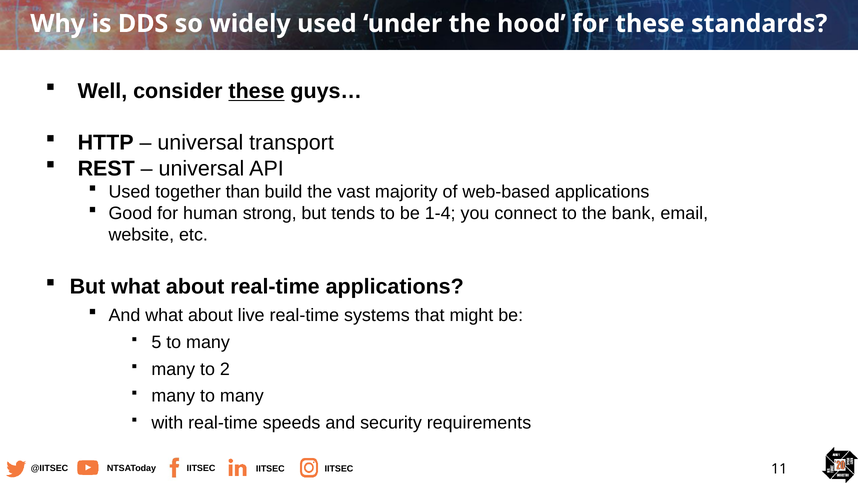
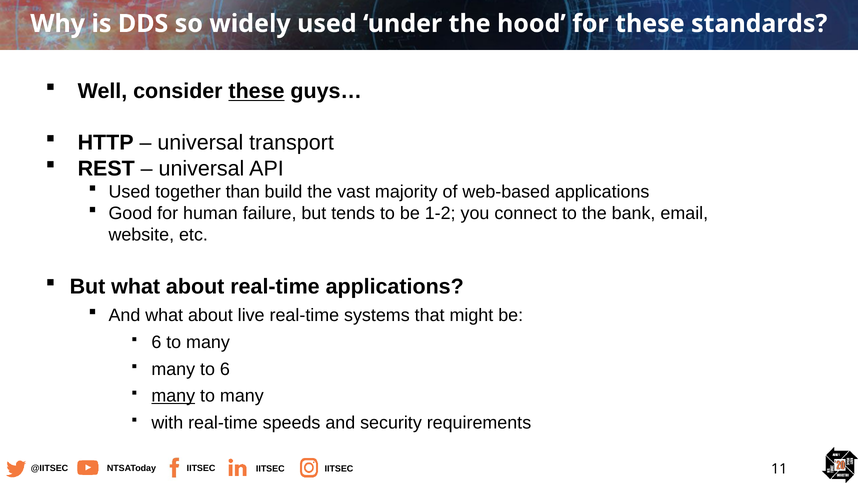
strong: strong -> failure
1-4: 1-4 -> 1-2
5 at (156, 342): 5 -> 6
to 2: 2 -> 6
many at (173, 396) underline: none -> present
